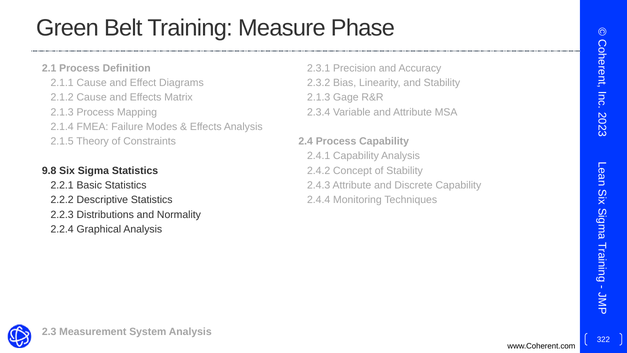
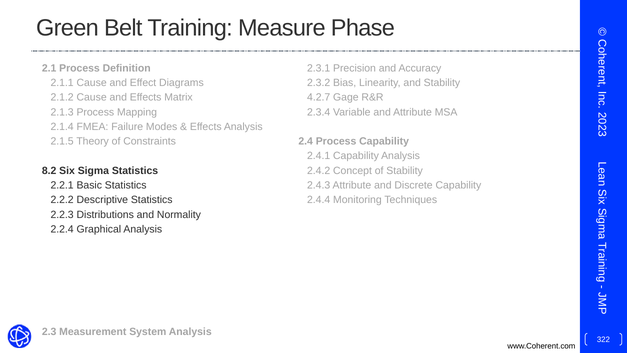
2.1.3 at (319, 97): 2.1.3 -> 4.2.7
9.8: 9.8 -> 8.2
